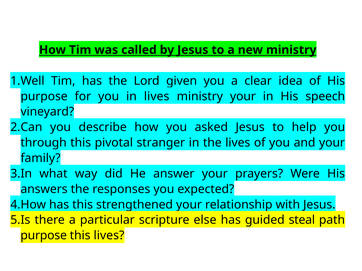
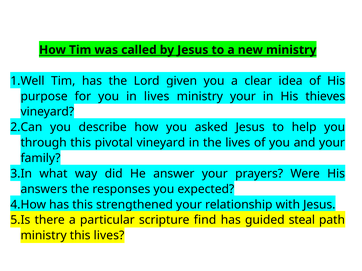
speech: speech -> thieves
pivotal stranger: stranger -> vineyard
else: else -> find
purpose at (44, 236): purpose -> ministry
